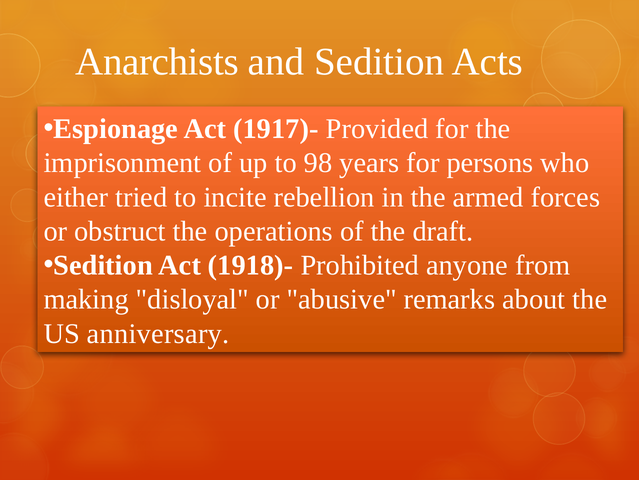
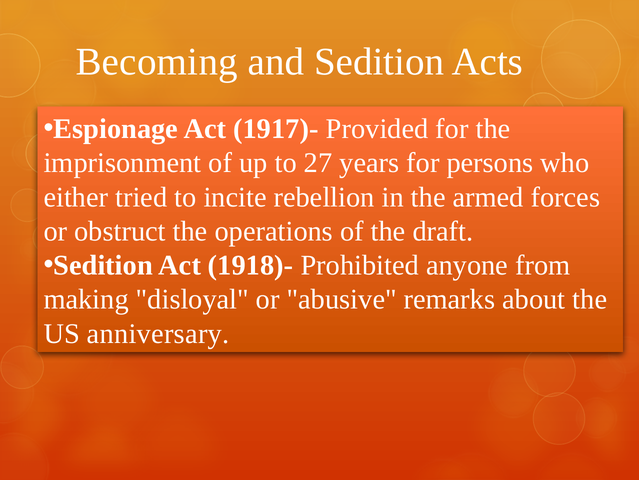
Anarchists: Anarchists -> Becoming
98: 98 -> 27
